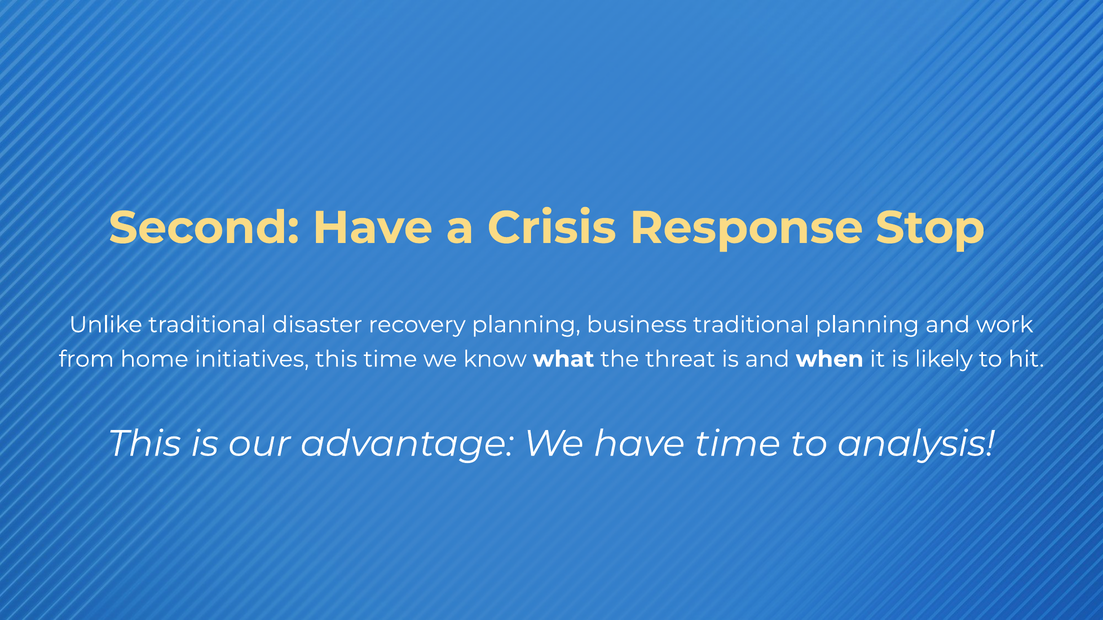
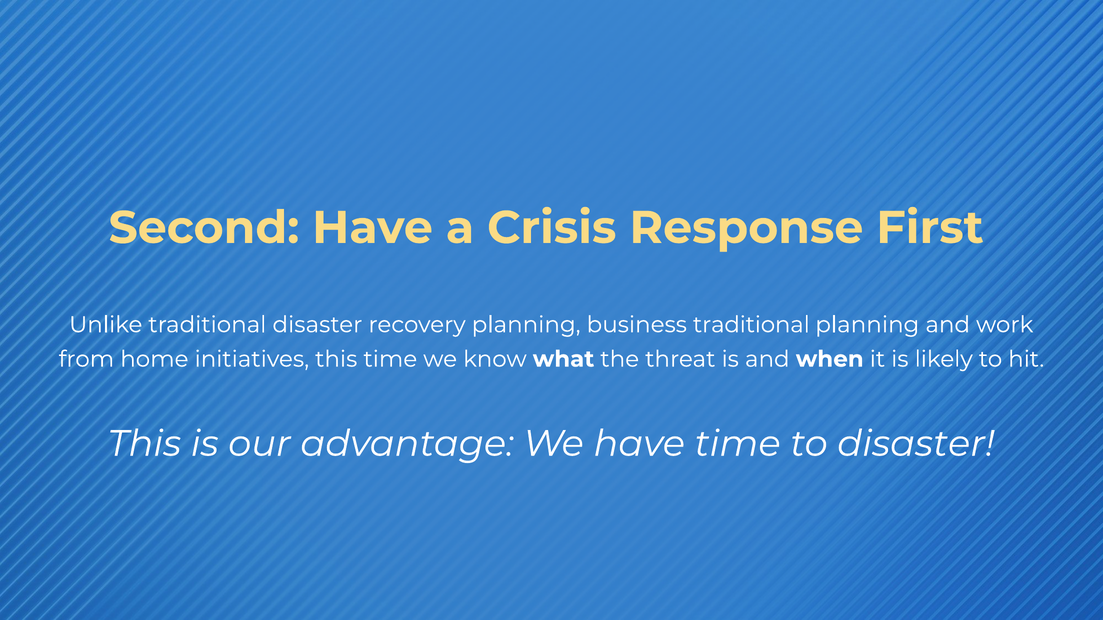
Stop: Stop -> First
to analysis: analysis -> disaster
